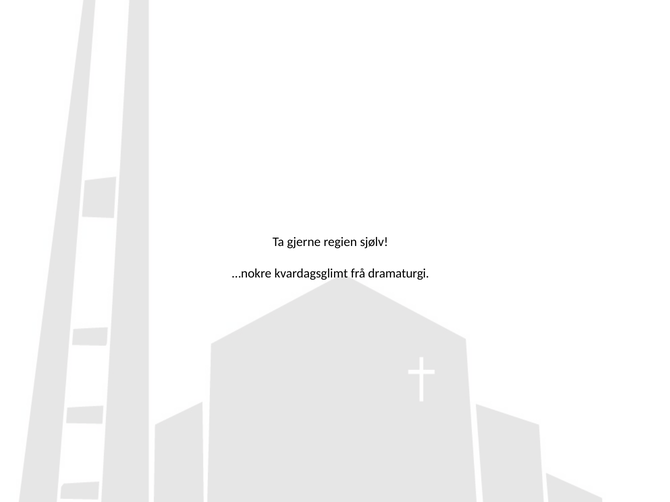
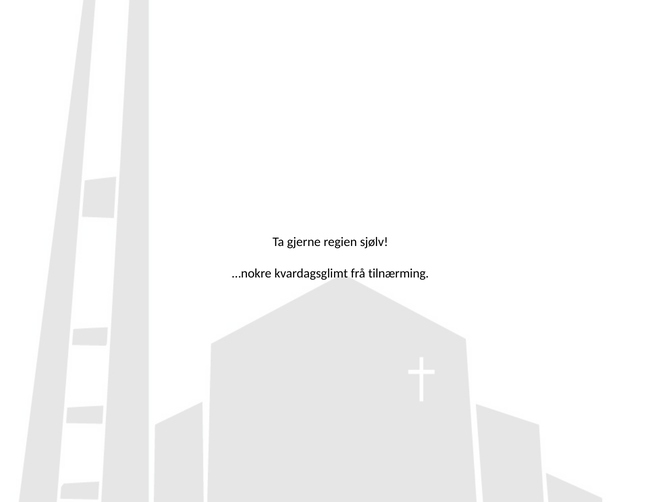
dramaturgi: dramaturgi -> tilnærming
